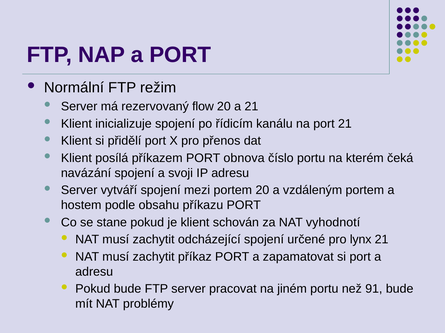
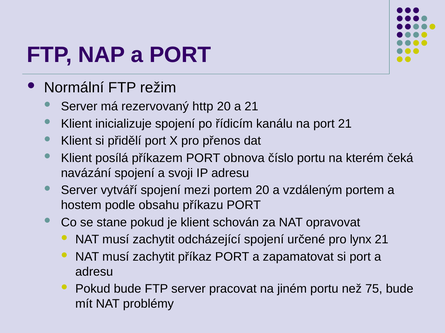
flow: flow -> http
vyhodnotí: vyhodnotí -> opravovat
91: 91 -> 75
